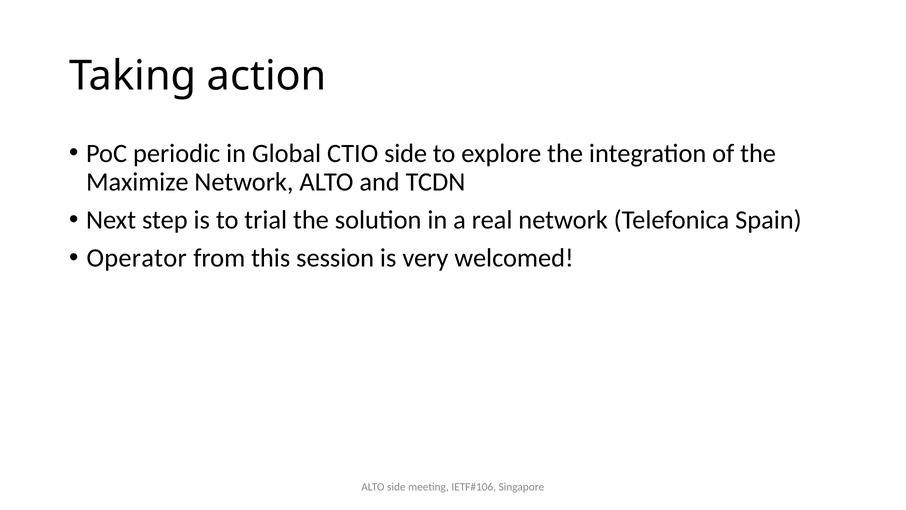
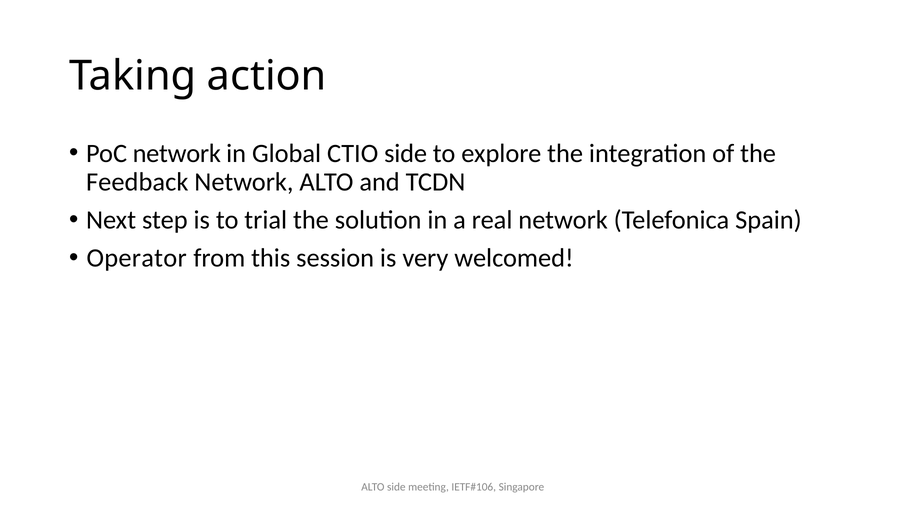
PoC periodic: periodic -> network
Maximize: Maximize -> Feedback
